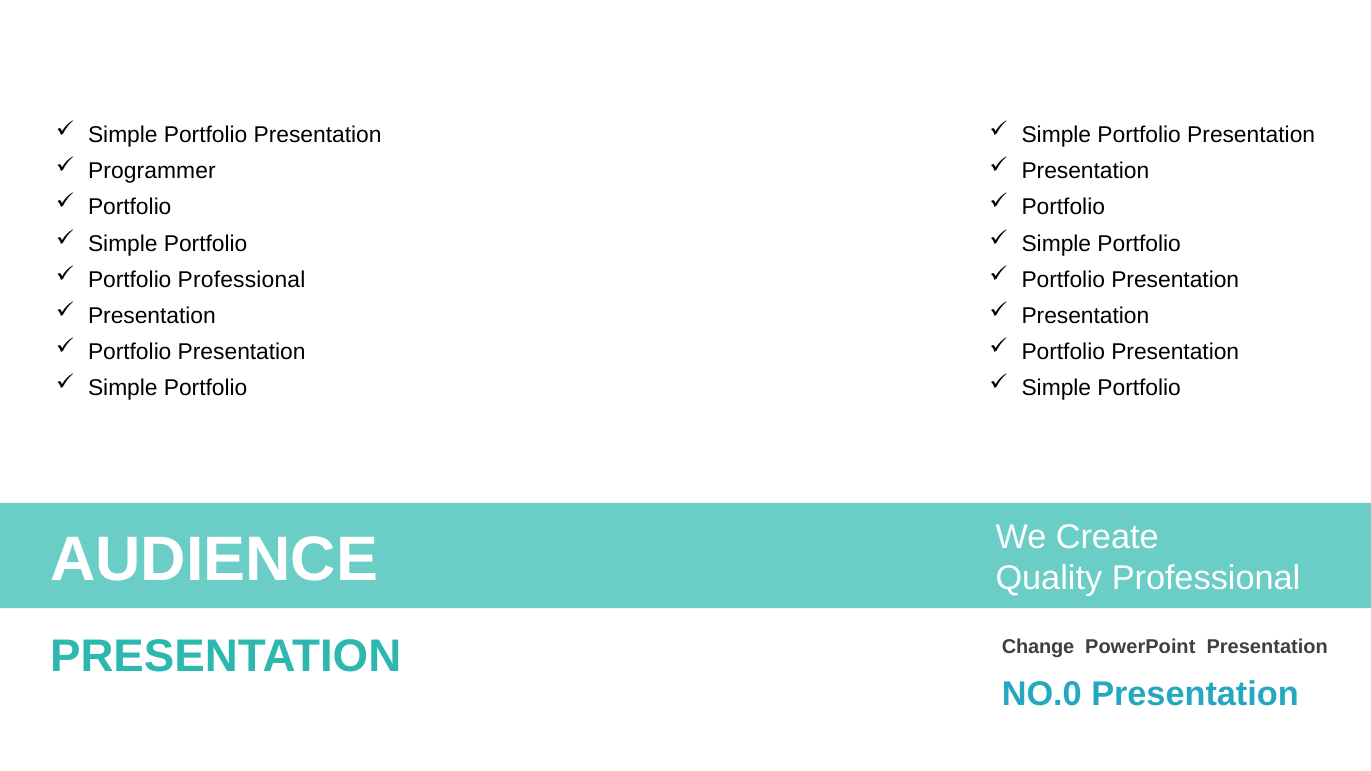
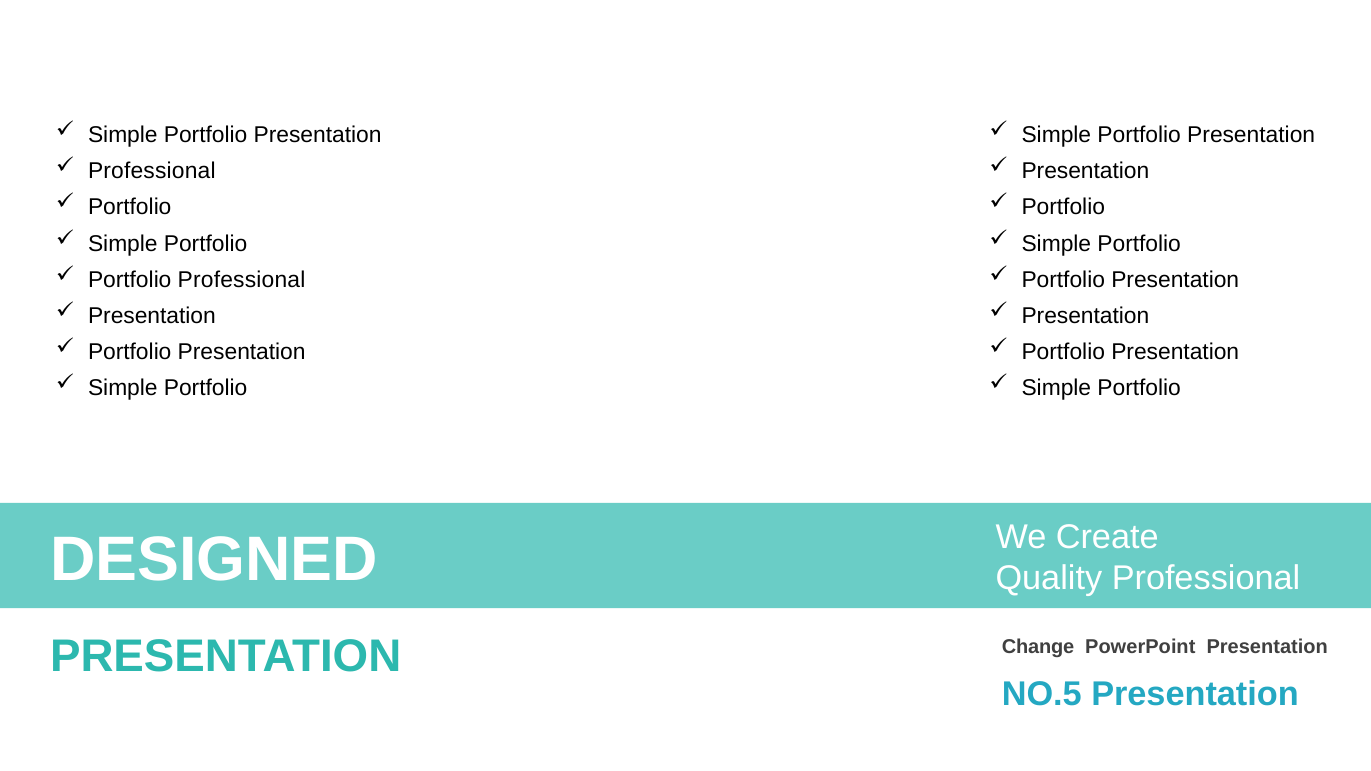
Programmer at (152, 171): Programmer -> Professional
AUDIENCE: AUDIENCE -> DESIGNED
NO.0: NO.0 -> NO.5
